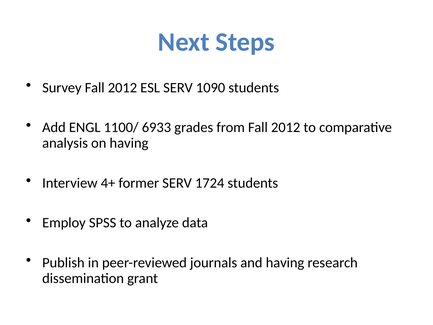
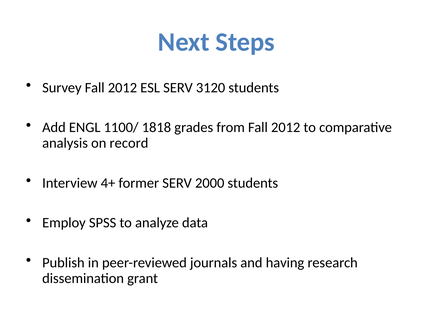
1090: 1090 -> 3120
6933: 6933 -> 1818
on having: having -> record
1724: 1724 -> 2000
